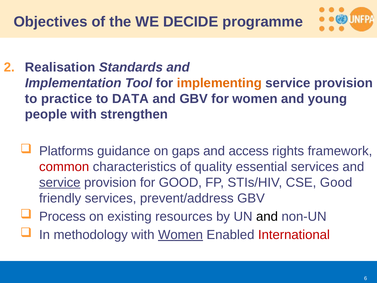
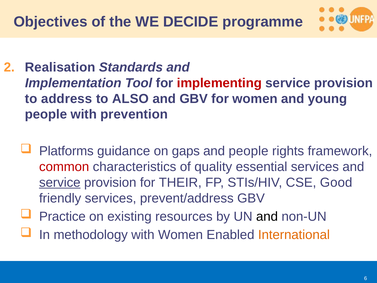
implementing colour: orange -> red
practice: practice -> address
DATA: DATA -> ALSO
strengthen: strengthen -> prevention
and access: access -> people
for GOOD: GOOD -> THEIR
Process: Process -> Practice
Women at (181, 235) underline: present -> none
International colour: red -> orange
